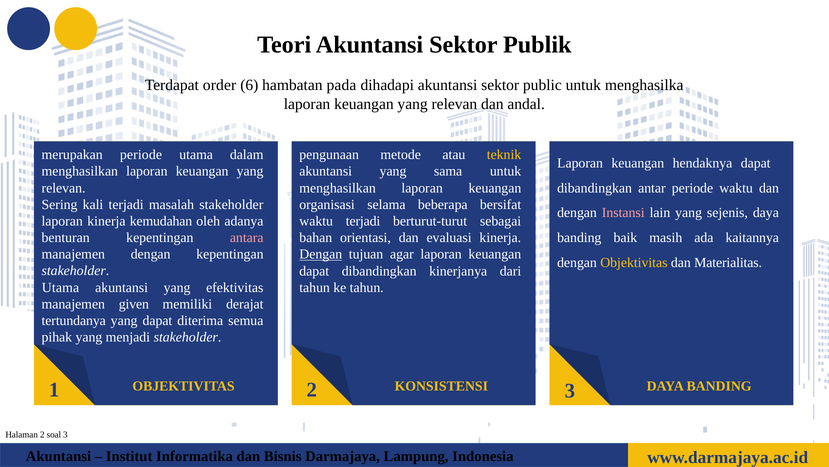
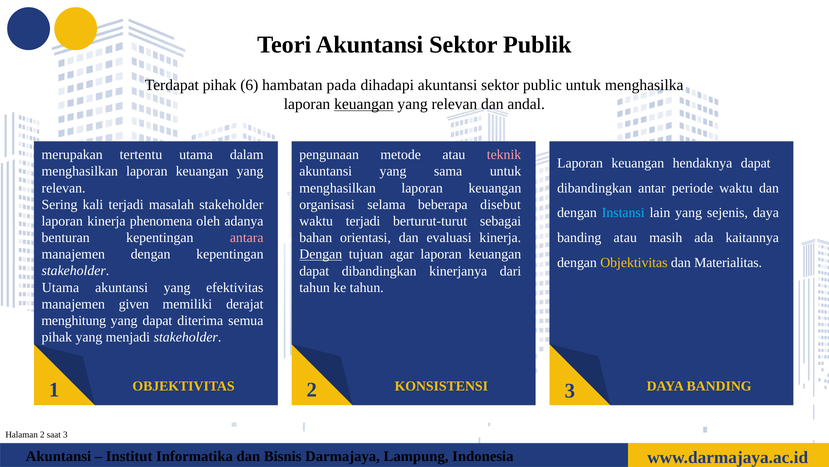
Terdapat order: order -> pihak
keuangan at (364, 104) underline: none -> present
merupakan periode: periode -> tertentu
teknik colour: yellow -> pink
bersifat: bersifat -> disebut
Instansi colour: pink -> light blue
kemudahan: kemudahan -> phenomena
banding baik: baik -> atau
tertundanya: tertundanya -> menghitung
soal: soal -> saat
